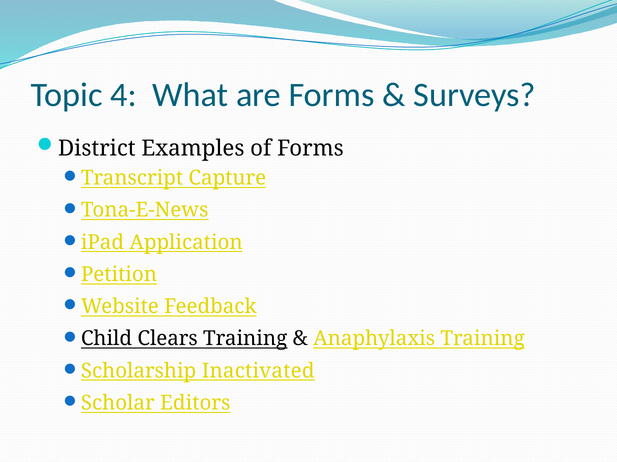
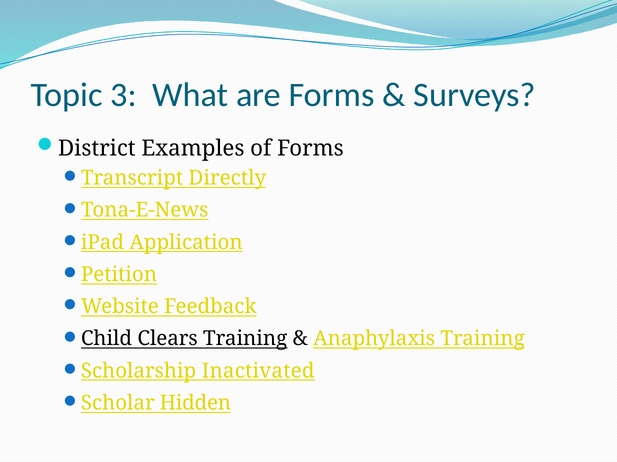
4: 4 -> 3
Capture: Capture -> Directly
Editors: Editors -> Hidden
